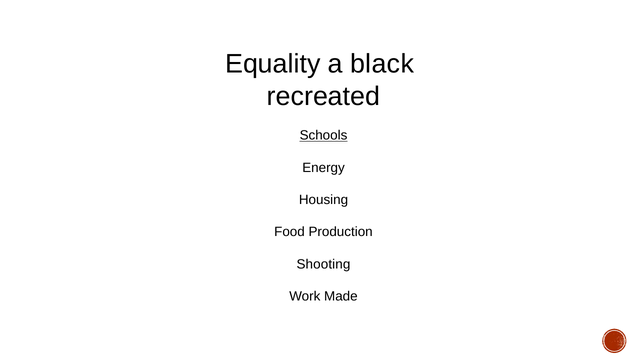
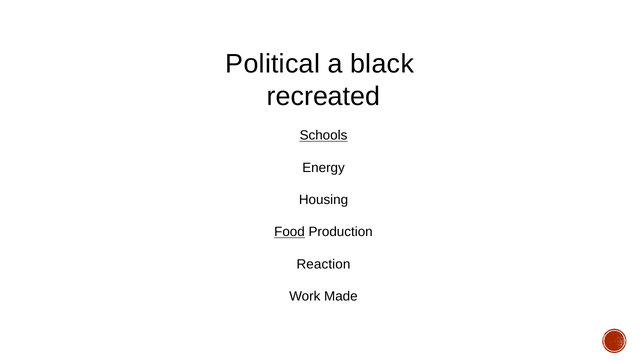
Equality: Equality -> Political
Food underline: none -> present
Shooting: Shooting -> Reaction
